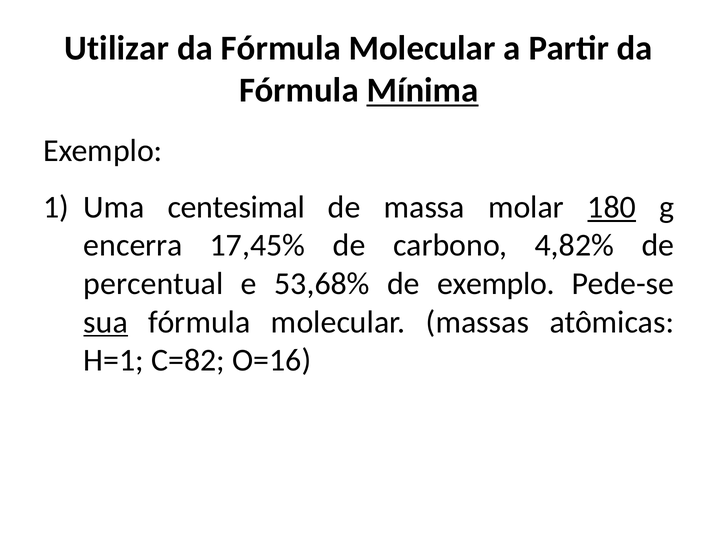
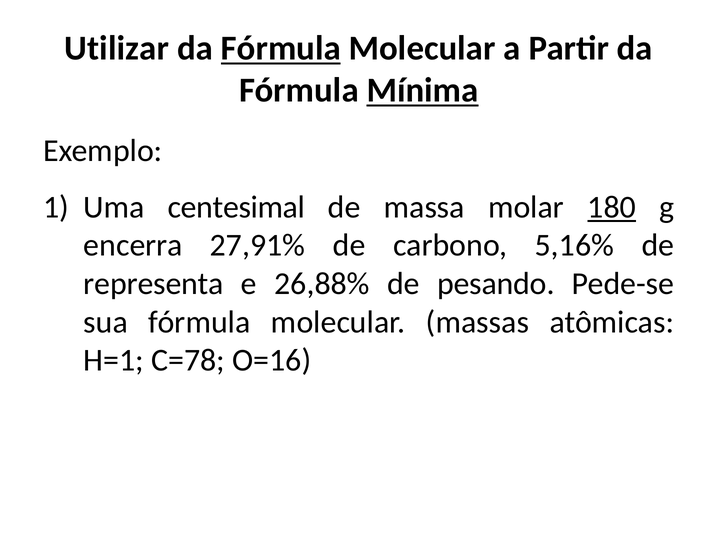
Fórmula at (281, 49) underline: none -> present
17,45%: 17,45% -> 27,91%
4,82%: 4,82% -> 5,16%
percentual: percentual -> representa
53,68%: 53,68% -> 26,88%
de exemplo: exemplo -> pesando
sua underline: present -> none
C=82: C=82 -> C=78
